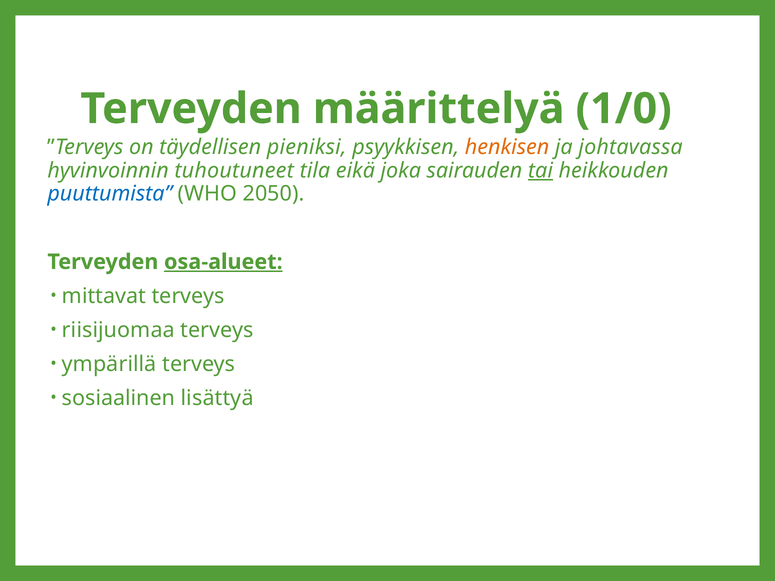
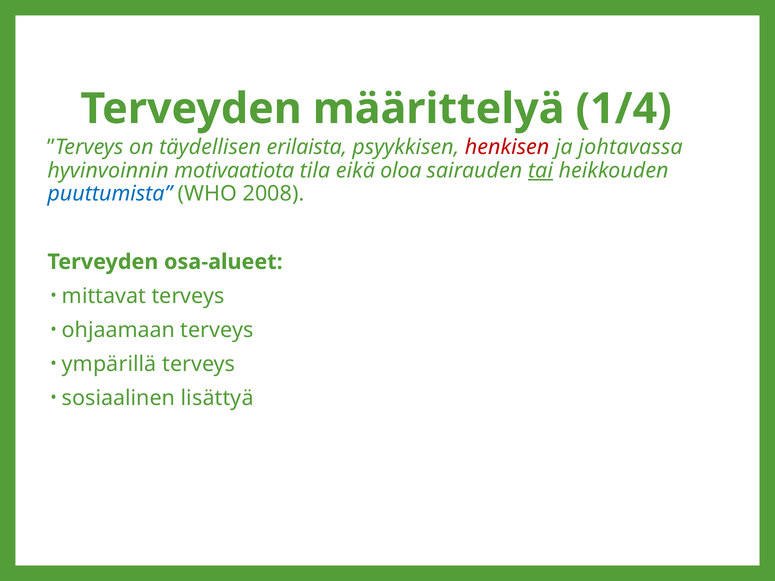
1/0: 1/0 -> 1/4
pieniksi: pieniksi -> erilaista
henkisen colour: orange -> red
tuhoutuneet: tuhoutuneet -> motivaatiota
joka: joka -> oloa
2050: 2050 -> 2008
osa-alueet underline: present -> none
riisijuomaa: riisijuomaa -> ohjaamaan
